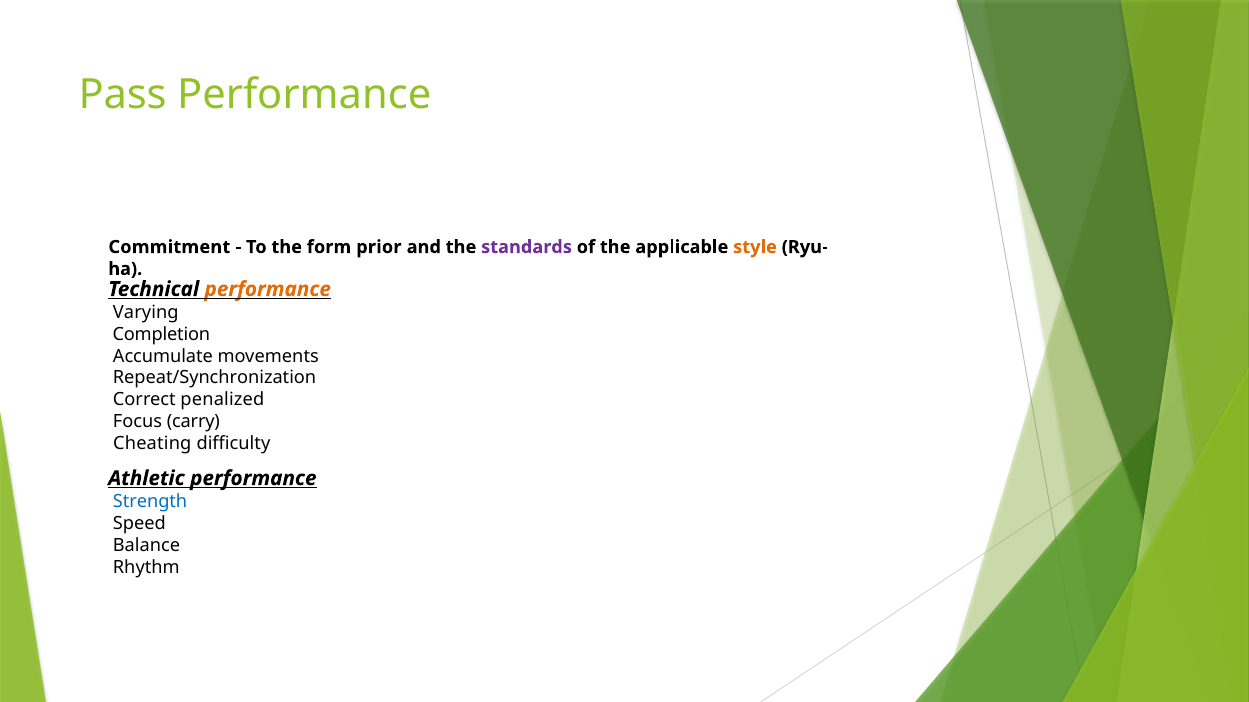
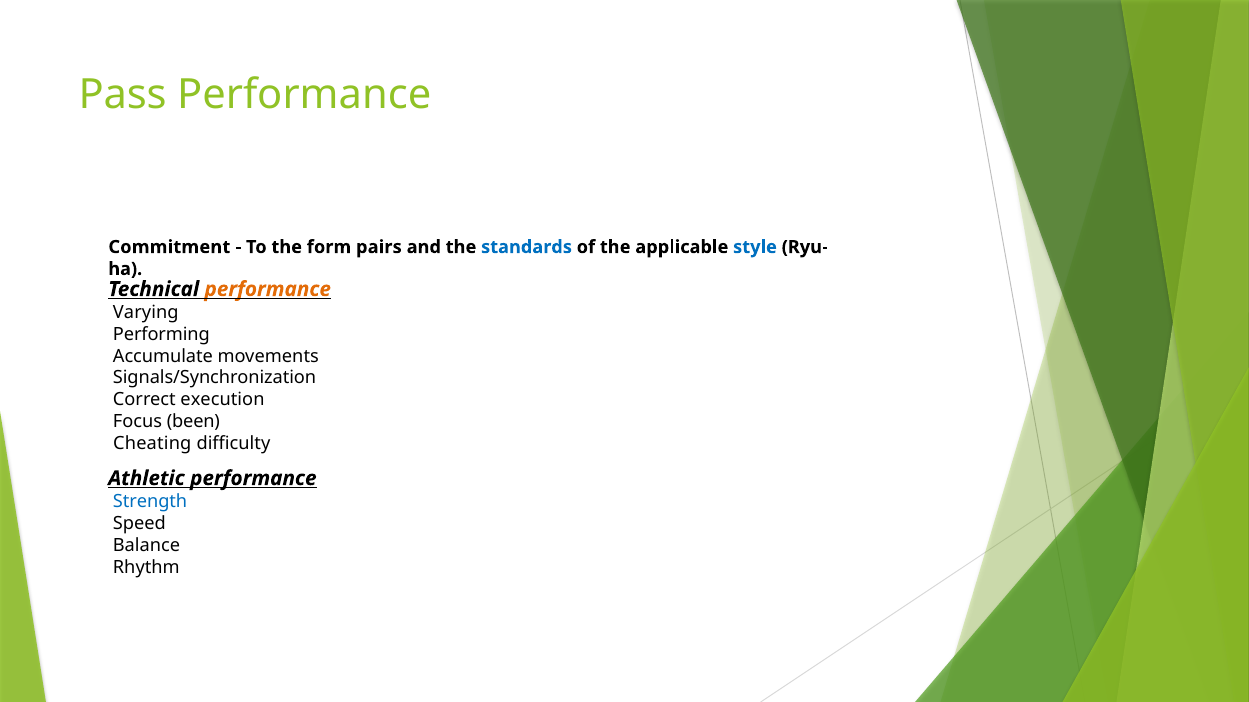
prior: prior -> pairs
standards colour: purple -> blue
style colour: orange -> blue
Completion: Completion -> Performing
Repeat/Synchronization: Repeat/Synchronization -> Signals/Synchronization
penalized: penalized -> execution
carry: carry -> been
